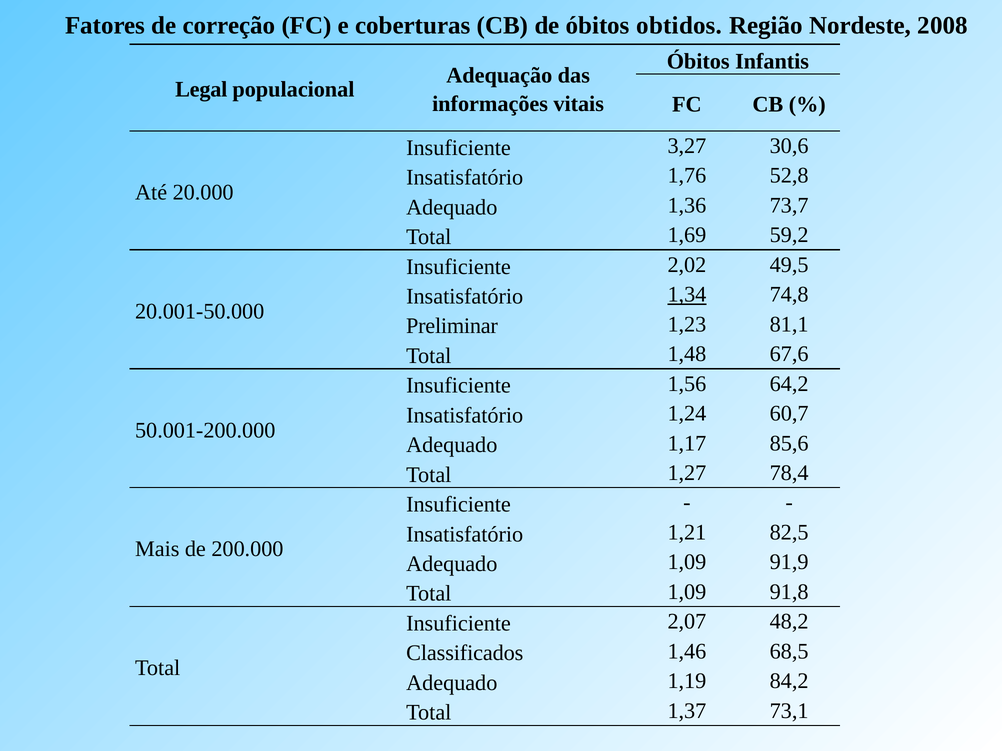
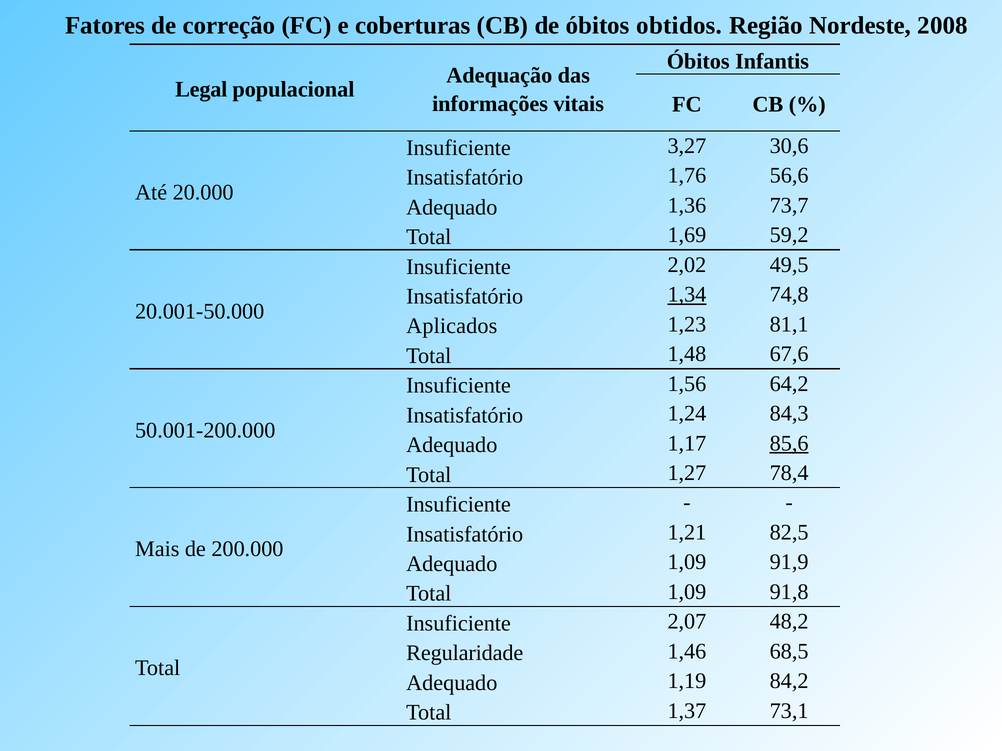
52,8: 52,8 -> 56,6
Preliminar: Preliminar -> Aplicados
60,7: 60,7 -> 84,3
85,6 underline: none -> present
Classificados: Classificados -> Regularidade
